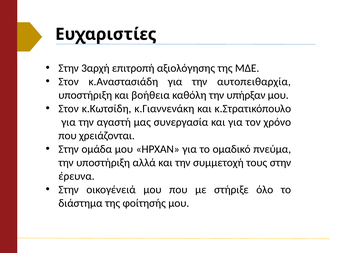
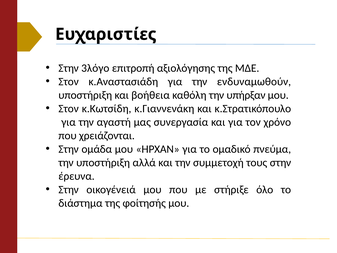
3αρχή: 3αρχή -> 3λόγο
αυτοπειθαρχία: αυτοπειθαρχία -> ενδυναμωθούν
